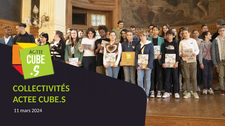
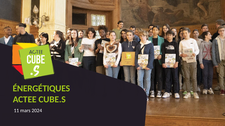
COLLECTIVITÉS: COLLECTIVITÉS -> ÉNERGÉTIQUES
